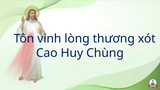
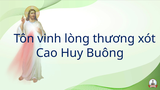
Chùng: Chùng -> Buông
